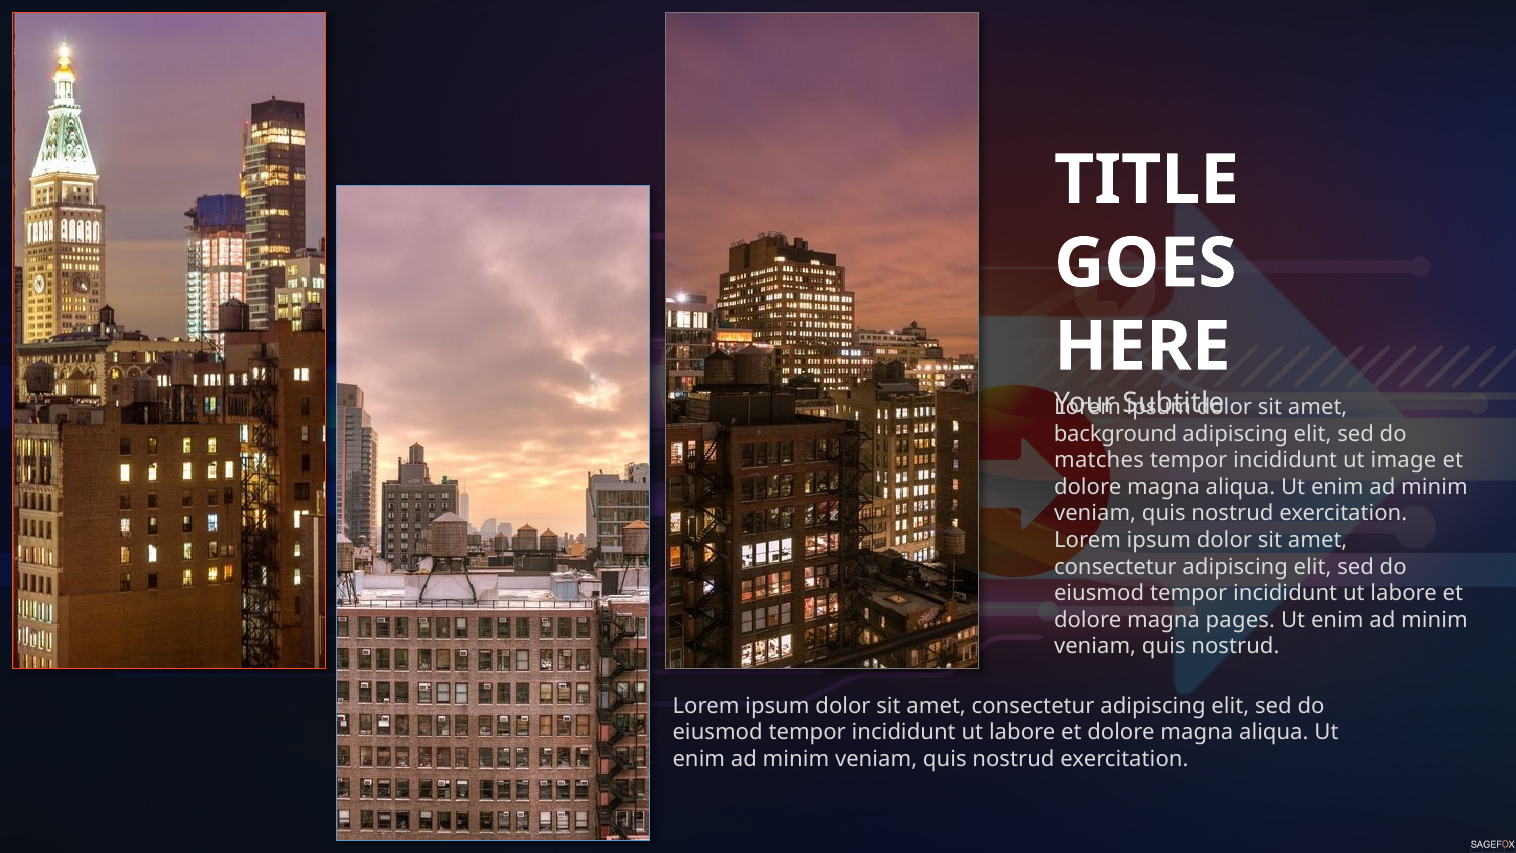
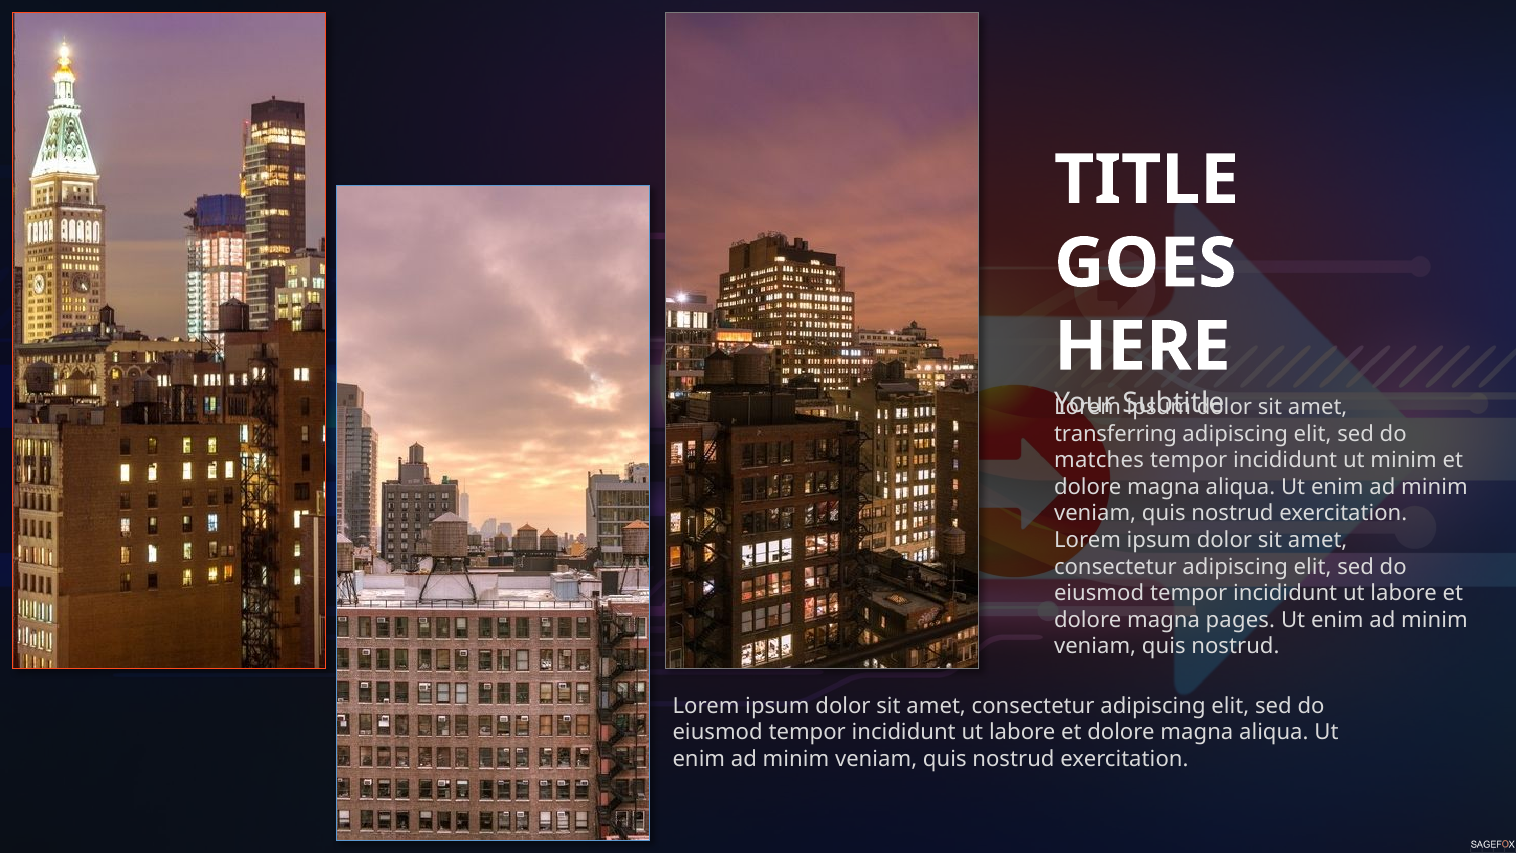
background: background -> transferring
ut image: image -> minim
